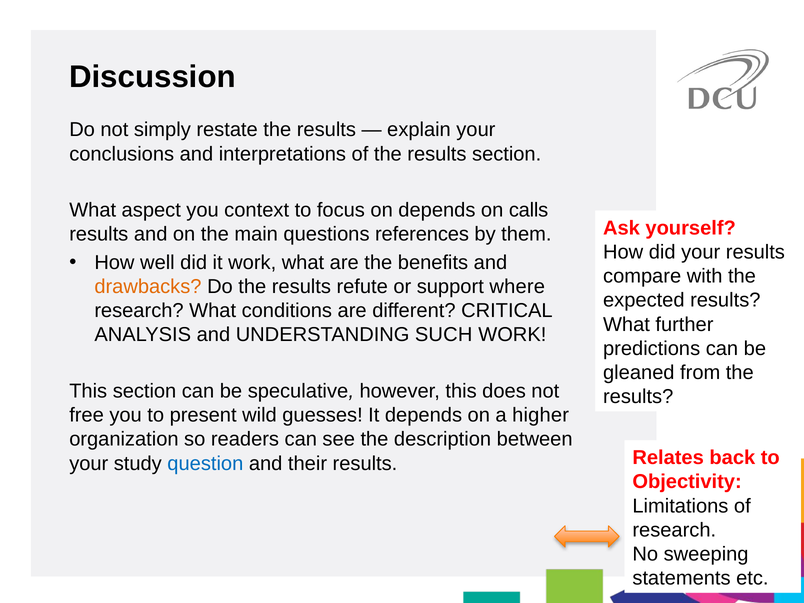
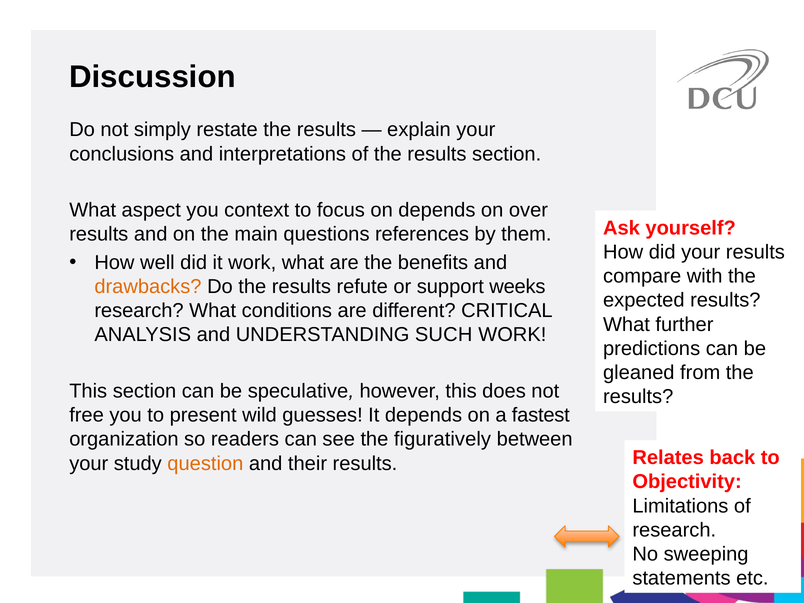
calls: calls -> over
where: where -> weeks
higher: higher -> fastest
description: description -> figuratively
question colour: blue -> orange
